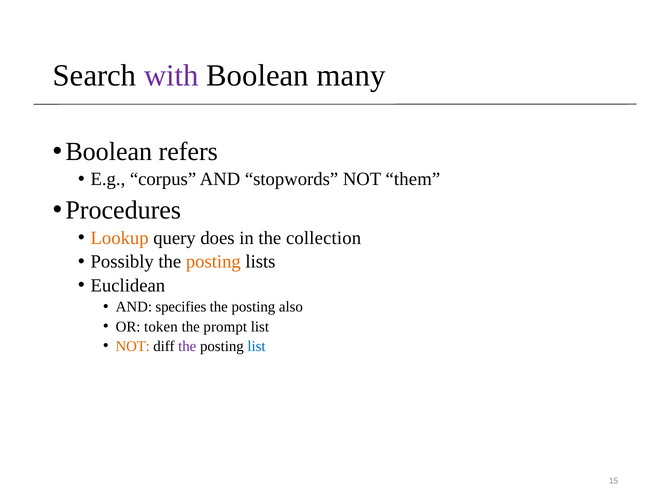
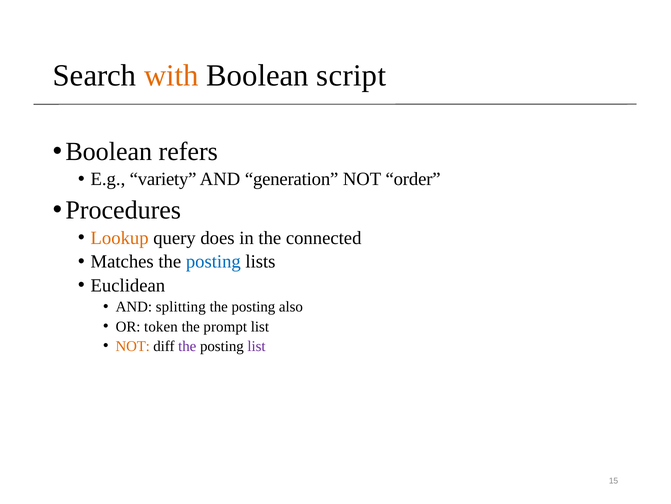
with colour: purple -> orange
many: many -> script
corpus: corpus -> variety
stopwords: stopwords -> generation
them: them -> order
collection: collection -> connected
Possibly: Possibly -> Matches
posting at (213, 261) colour: orange -> blue
specifies: specifies -> splitting
list at (256, 346) colour: blue -> purple
